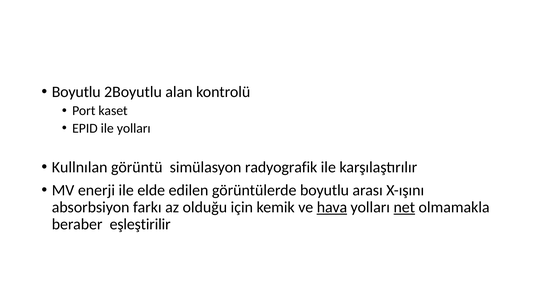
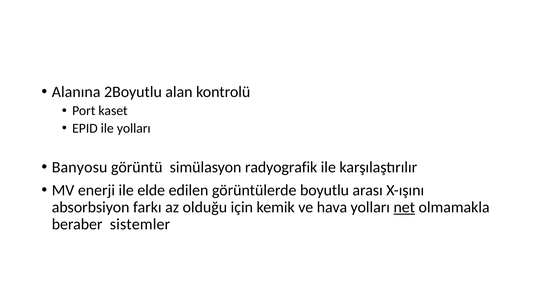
Boyutlu at (76, 92): Boyutlu -> Alanına
Kullnılan: Kullnılan -> Banyosu
hava underline: present -> none
eşleştirilir: eşleştirilir -> sistemler
